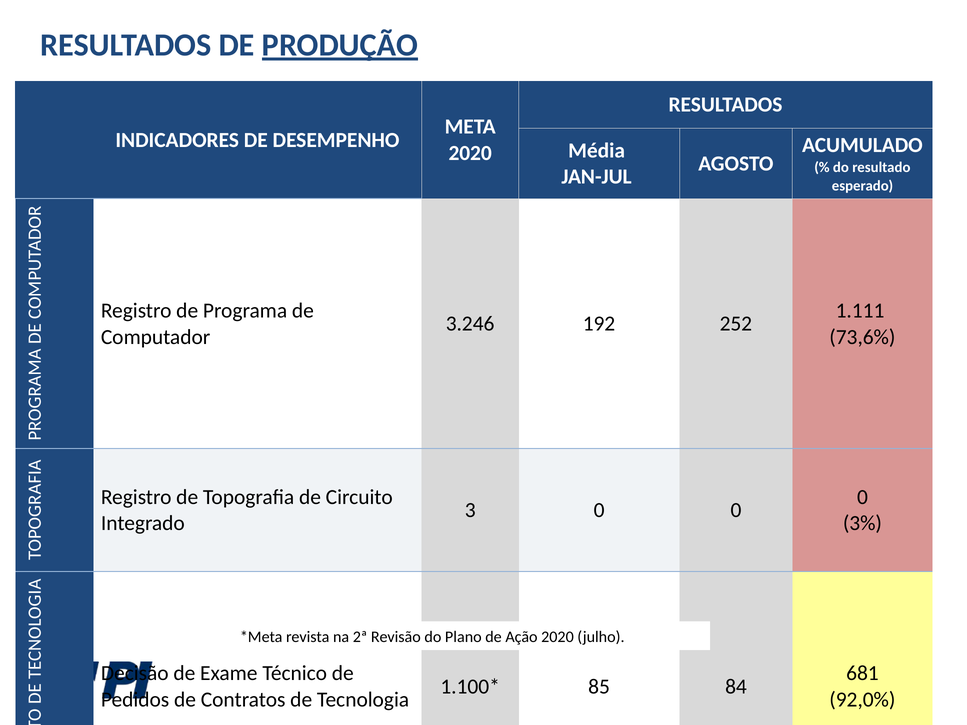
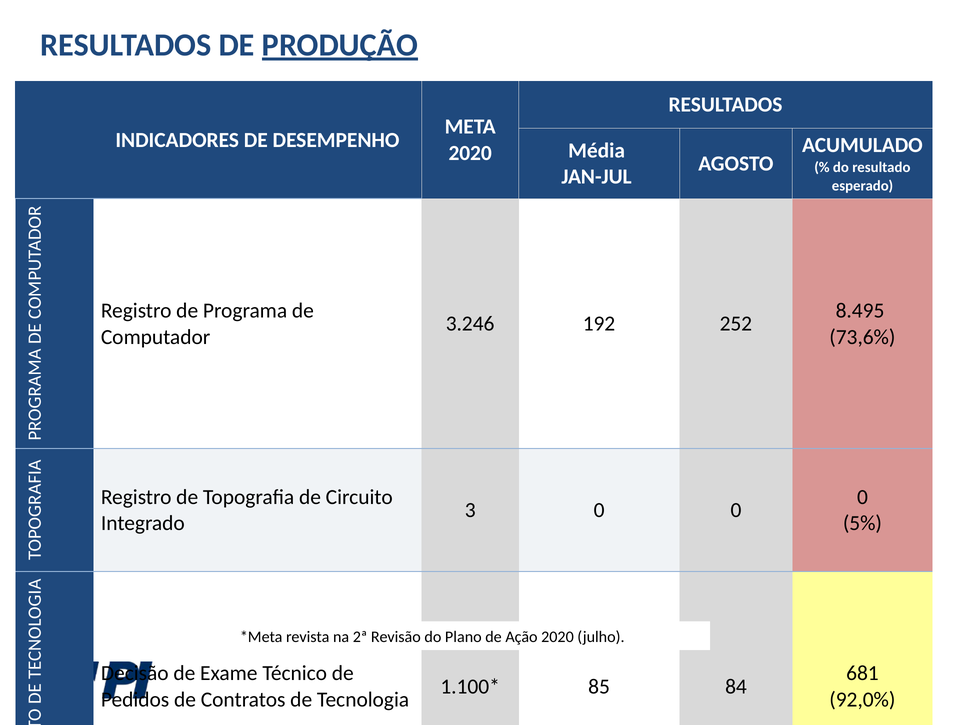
1.111: 1.111 -> 8.495
3%: 3% -> 5%
